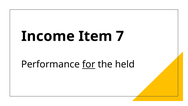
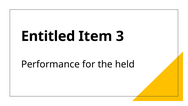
Income: Income -> Entitled
7: 7 -> 3
for underline: present -> none
